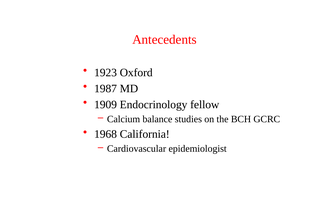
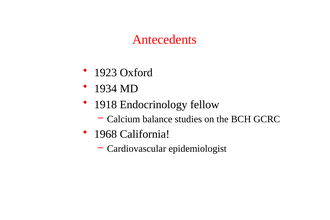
1987: 1987 -> 1934
1909: 1909 -> 1918
